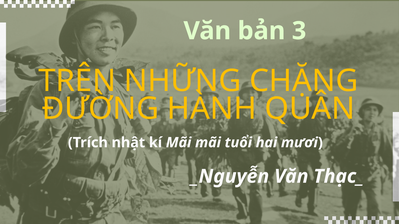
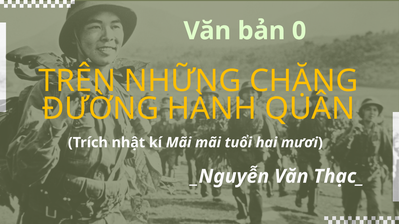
3: 3 -> 0
